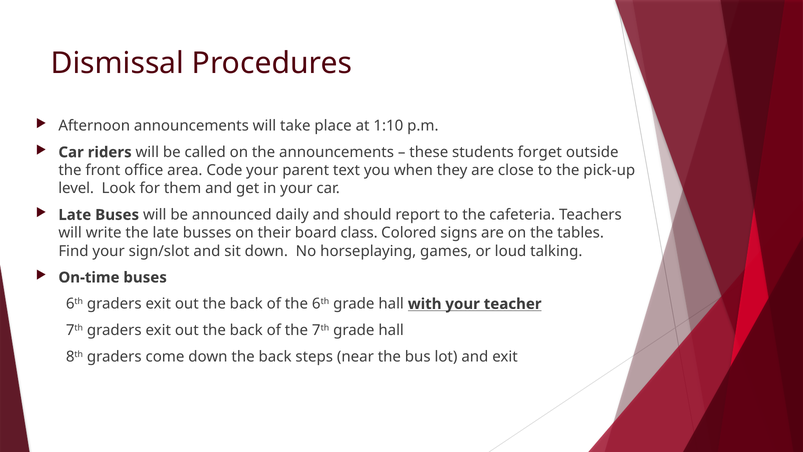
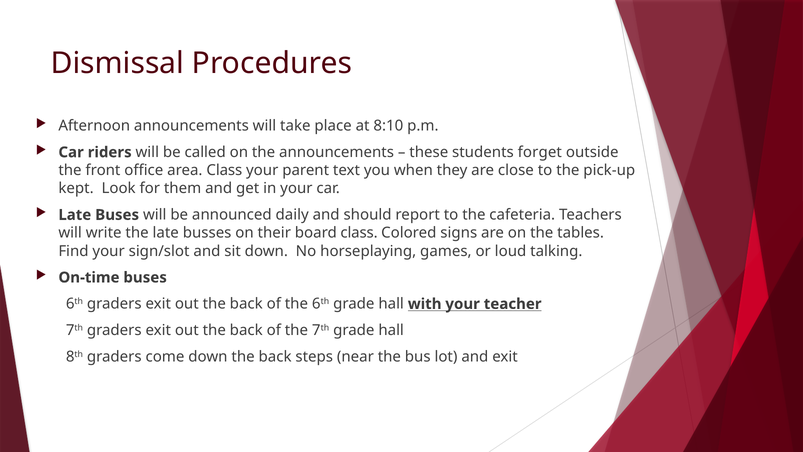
1:10: 1:10 -> 8:10
area Code: Code -> Class
level: level -> kept
